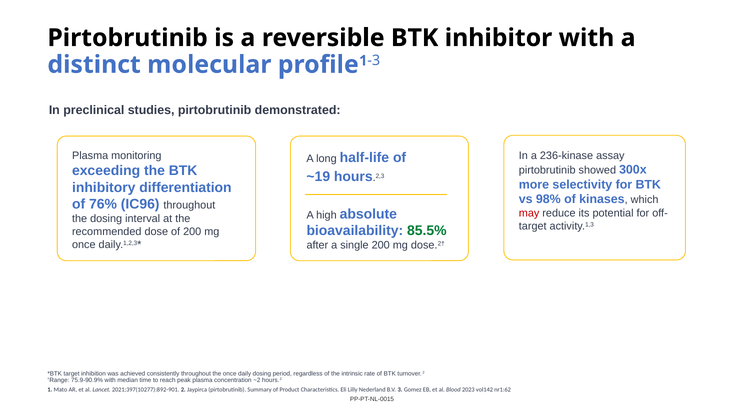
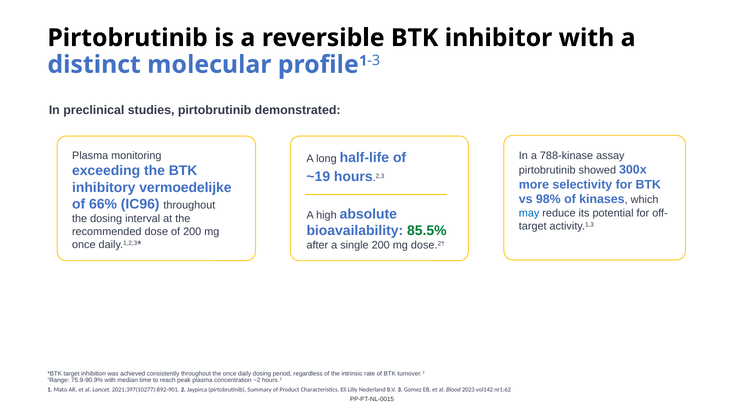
236-kinase: 236-kinase -> 788-kinase
differentiation: differentiation -> vermoedelijke
76%: 76% -> 66%
may colour: red -> blue
